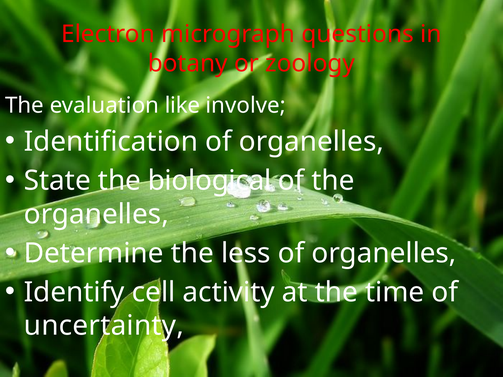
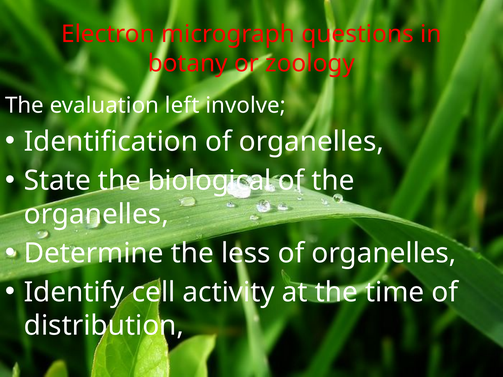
like: like -> left
uncertainty: uncertainty -> distribution
